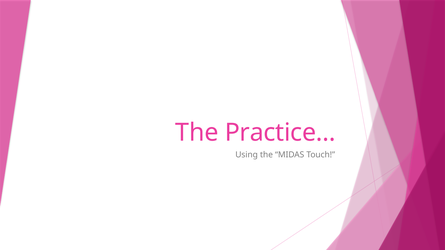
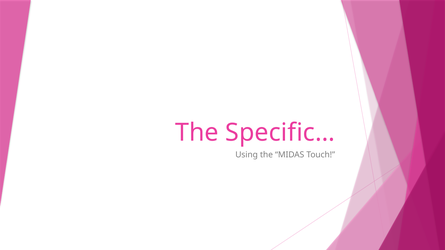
Practice…: Practice… -> Specific…
